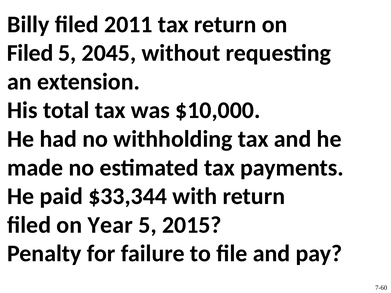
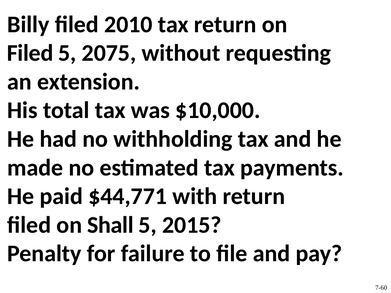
2011: 2011 -> 2010
2045: 2045 -> 2075
$33,344: $33,344 -> $44,771
Year: Year -> Shall
